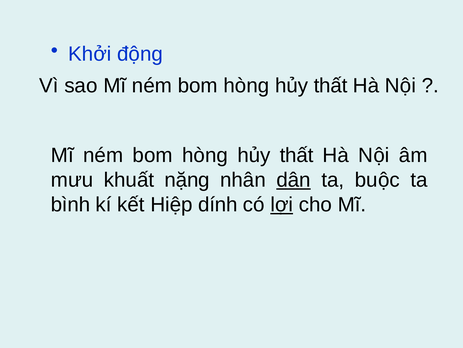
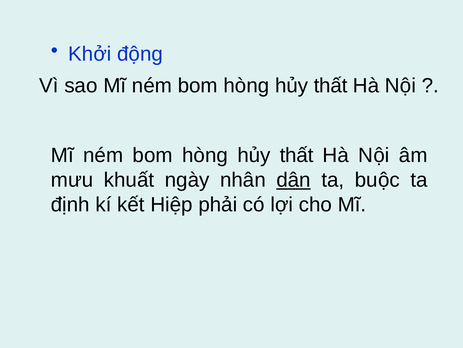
nặng: nặng -> ngày
bình: bình -> định
dính: dính -> phải
lợi underline: present -> none
